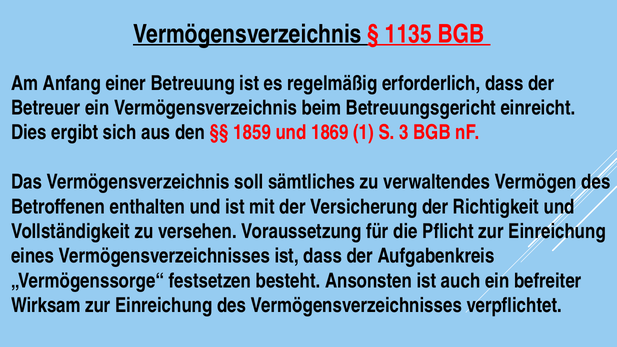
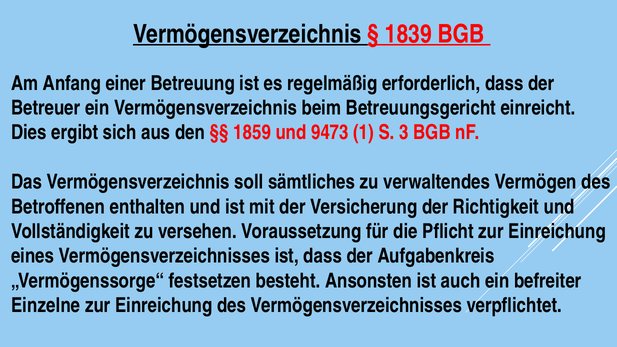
1135: 1135 -> 1839
1869: 1869 -> 9473
Wirksam: Wirksam -> Einzelne
